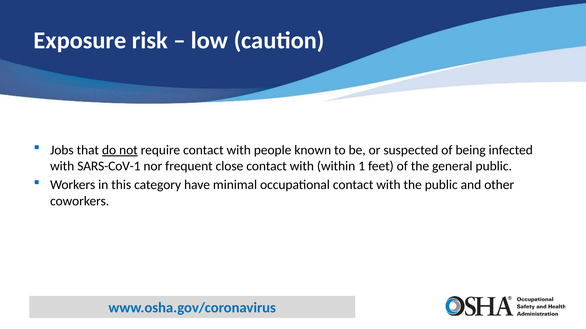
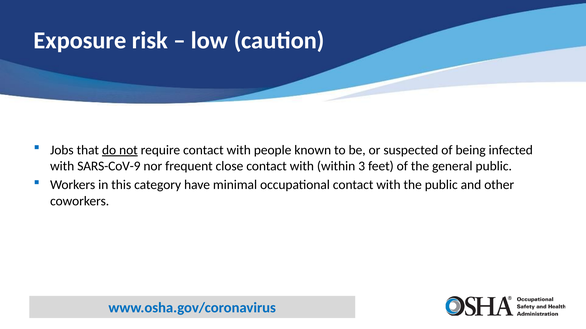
SARS-CoV-1: SARS-CoV-1 -> SARS-CoV-9
1: 1 -> 3
